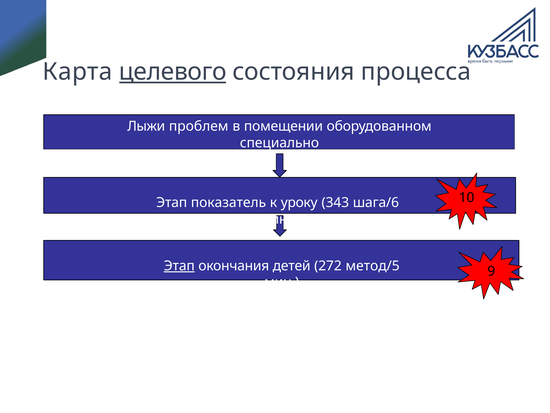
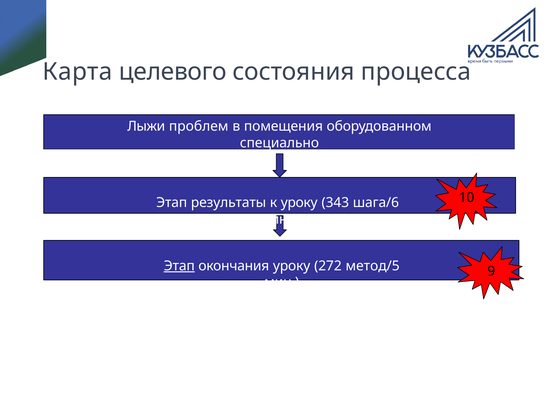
целевого underline: present -> none
помещении: помещении -> помещения
показатель: показатель -> результаты
окончания детей: детей -> уроку
